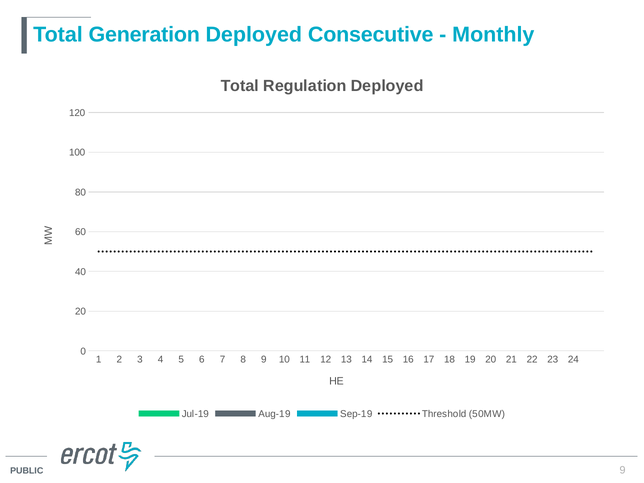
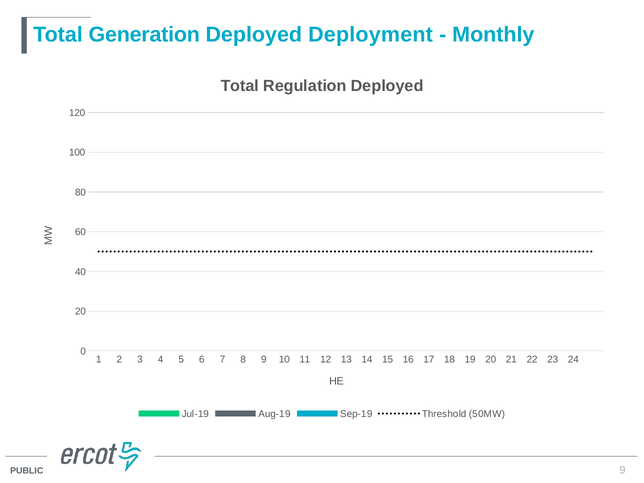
Consecutive: Consecutive -> Deployment
